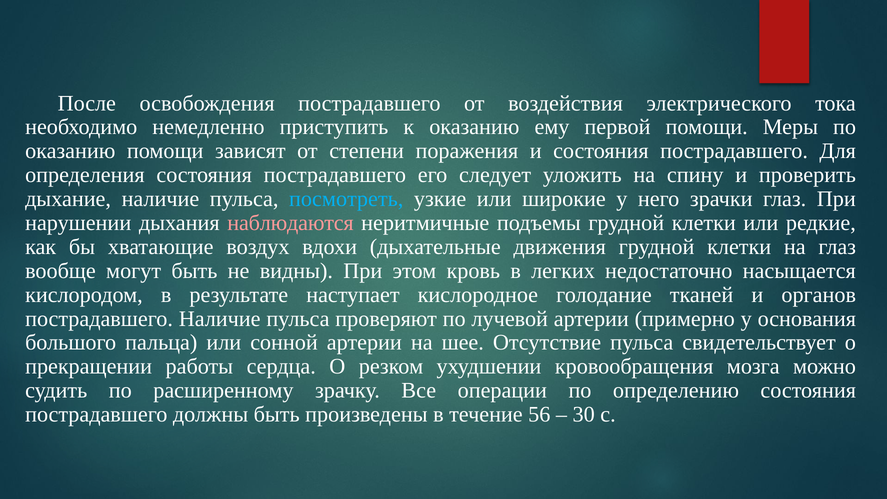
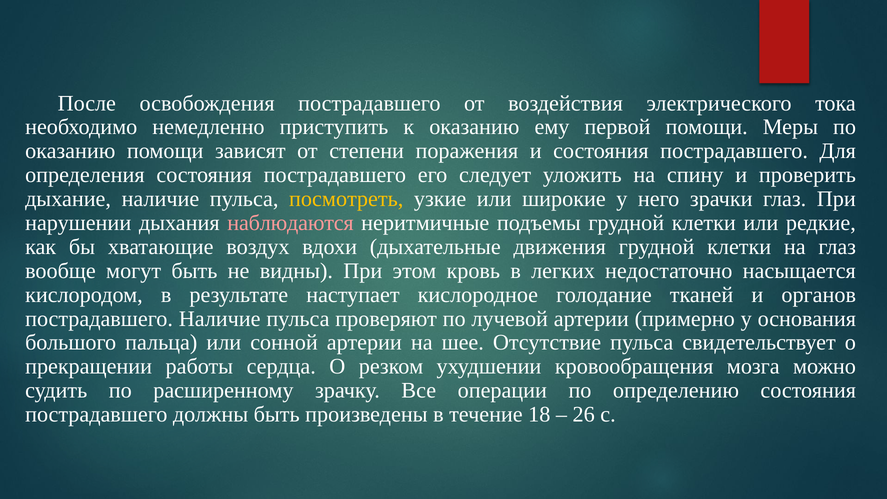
посмотреть colour: light blue -> yellow
56: 56 -> 18
30: 30 -> 26
